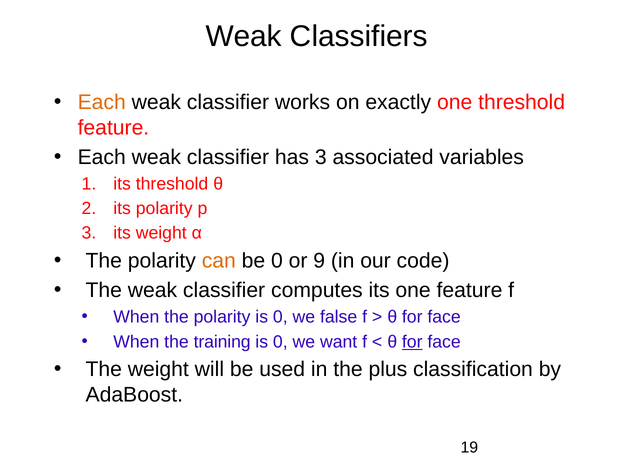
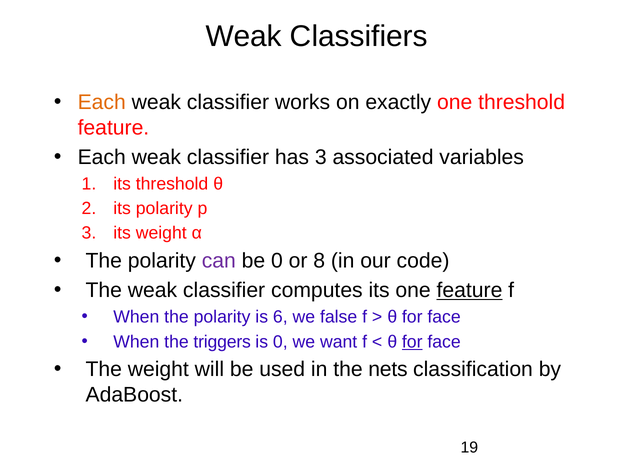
can colour: orange -> purple
9: 9 -> 8
feature at (469, 290) underline: none -> present
polarity is 0: 0 -> 6
training: training -> triggers
plus: plus -> nets
